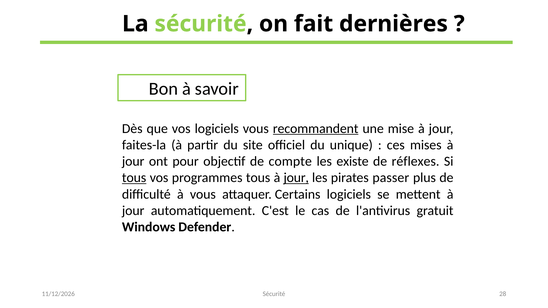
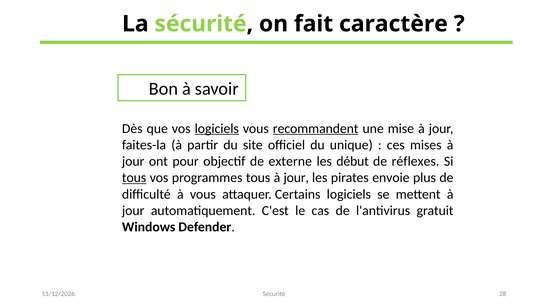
dernières: dernières -> caractère
logiciels at (217, 129) underline: none -> present
compte: compte -> externe
existe: existe -> début
jour at (296, 178) underline: present -> none
passer: passer -> envoie
